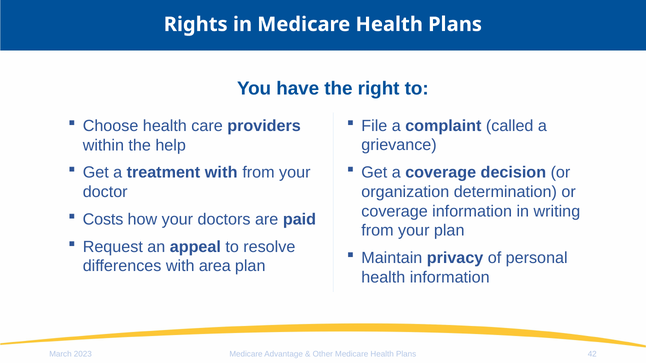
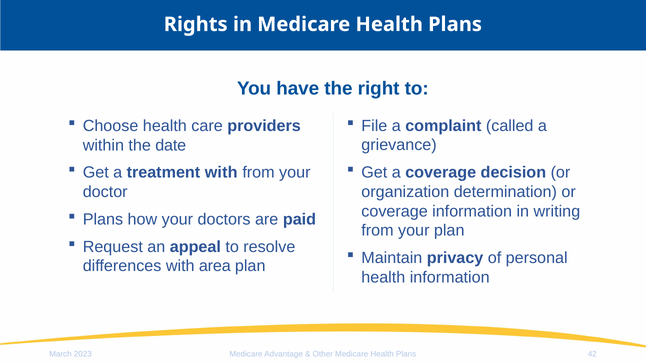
help: help -> date
Costs at (103, 220): Costs -> Plans
